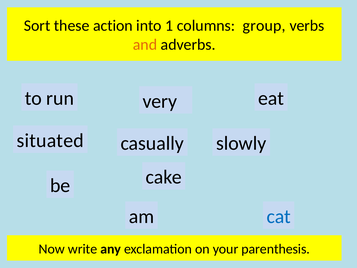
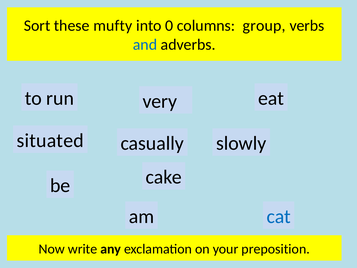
action: action -> mufty
1: 1 -> 0
and colour: orange -> blue
parenthesis: parenthesis -> preposition
